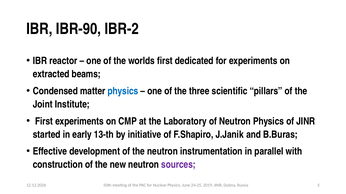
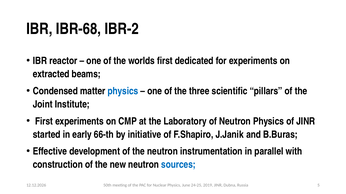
IBR-90: IBR-90 -> IBR-68
13-th: 13-th -> 66-th
sources colour: purple -> blue
